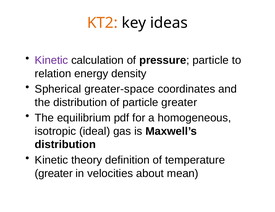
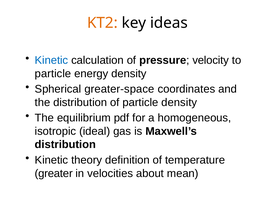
Kinetic at (51, 60) colour: purple -> blue
pressure particle: particle -> velocity
relation at (53, 74): relation -> particle
particle greater: greater -> density
